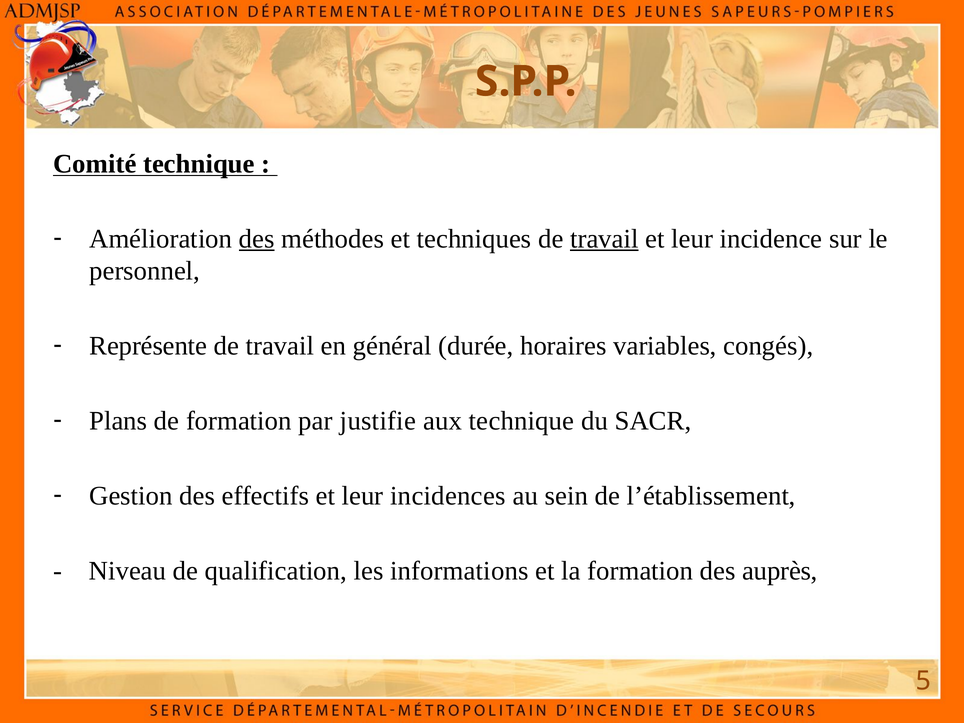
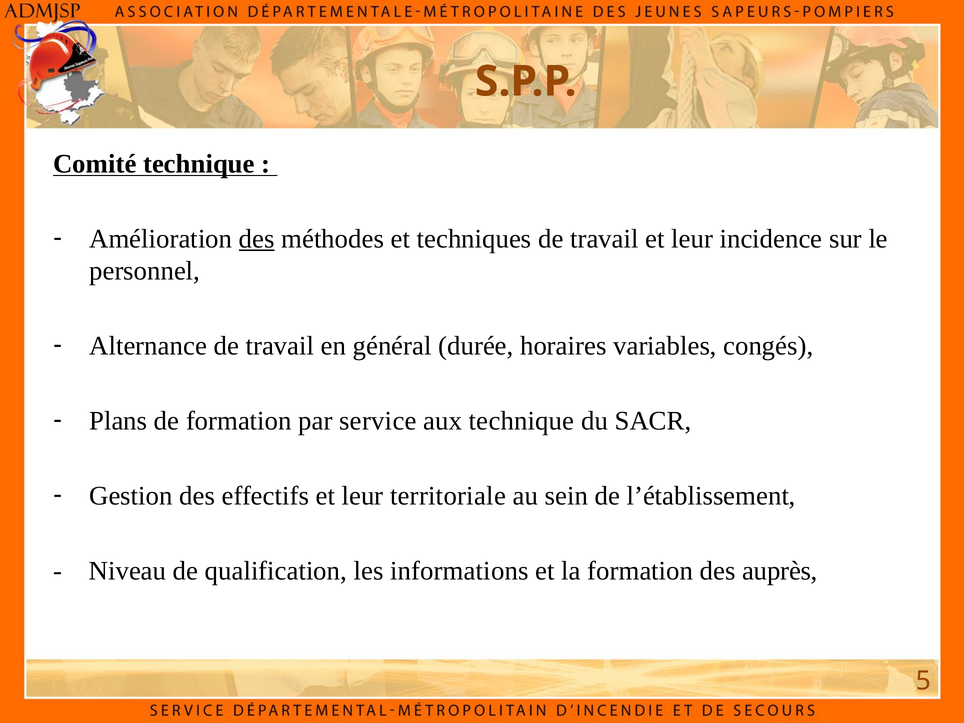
travail at (604, 239) underline: present -> none
Représente: Représente -> Alternance
justifie: justifie -> service
incidences: incidences -> territoriale
